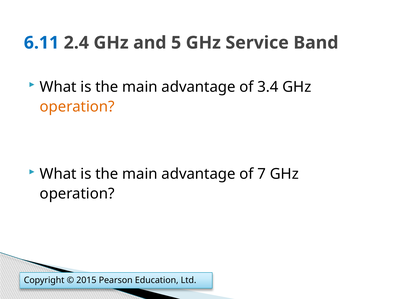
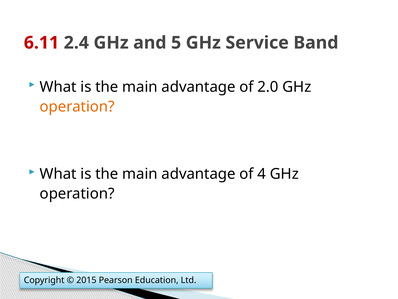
6.11 colour: blue -> red
3.4: 3.4 -> 2.0
7: 7 -> 4
